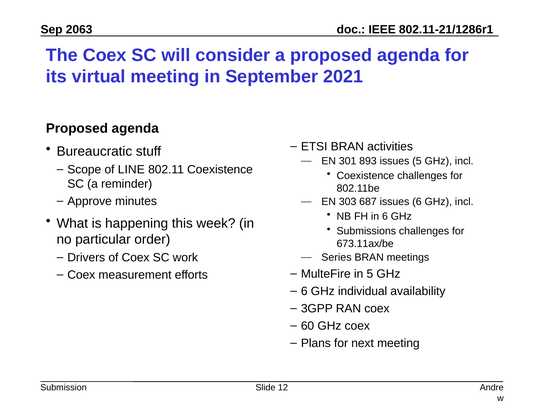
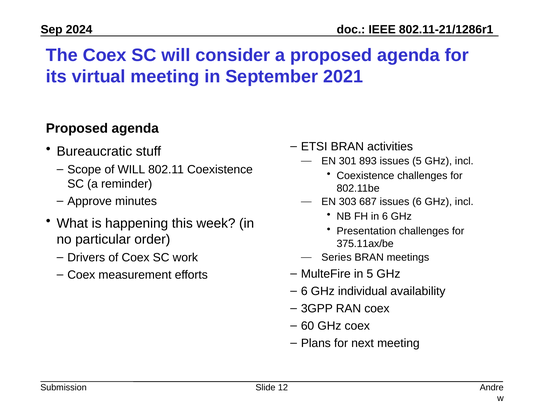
2063: 2063 -> 2024
of LINE: LINE -> WILL
Submissions: Submissions -> Presentation
673.11ax/be: 673.11ax/be -> 375.11ax/be
